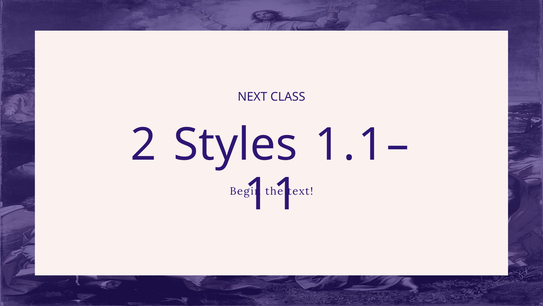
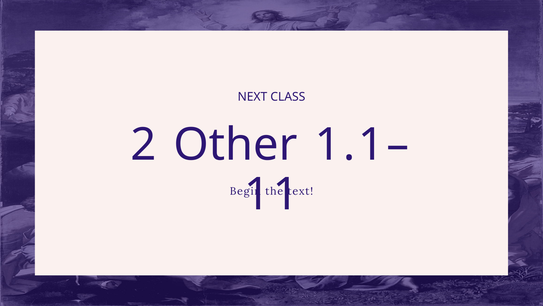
Styles: Styles -> Other
